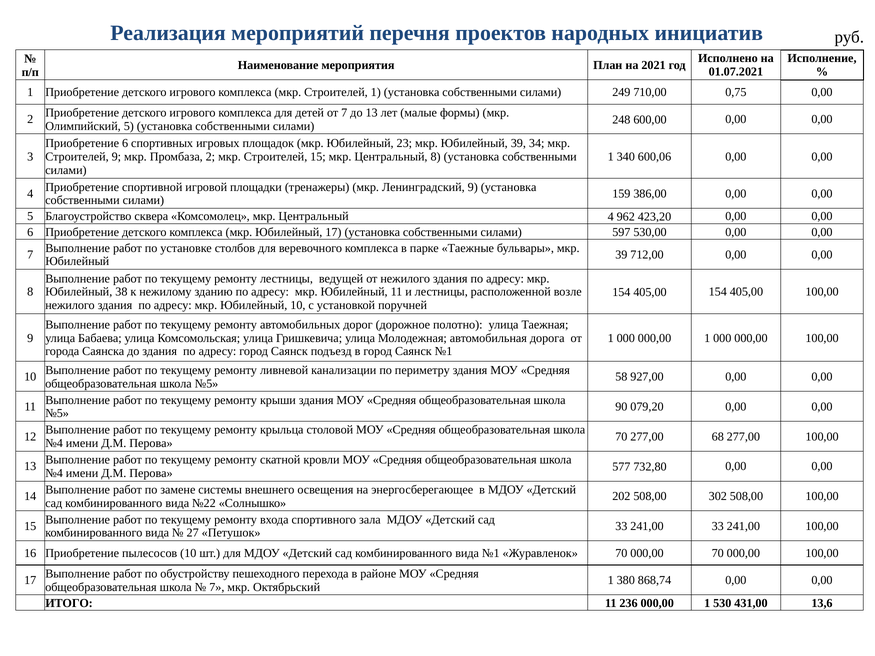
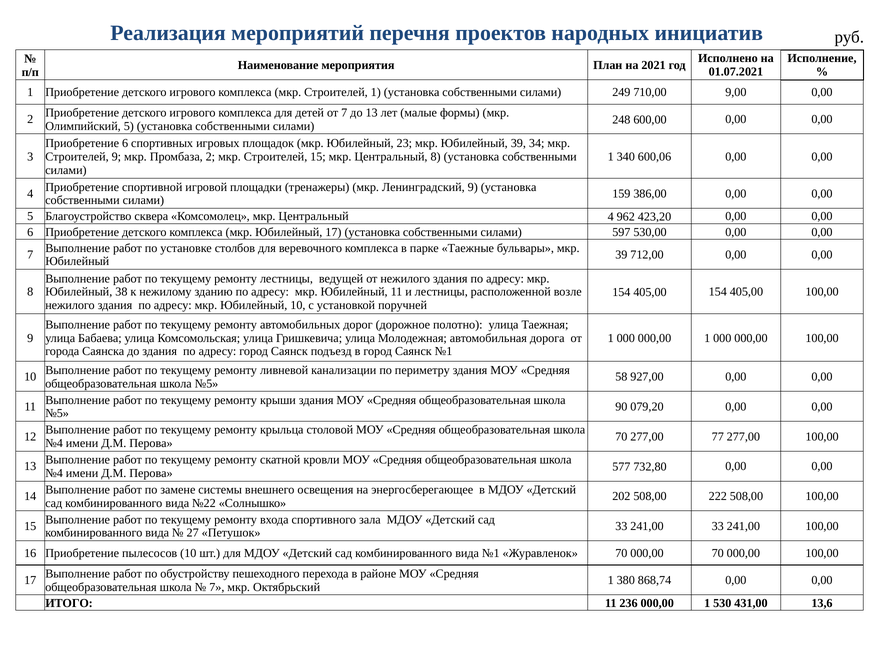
0,75: 0,75 -> 9,00
68: 68 -> 77
302: 302 -> 222
